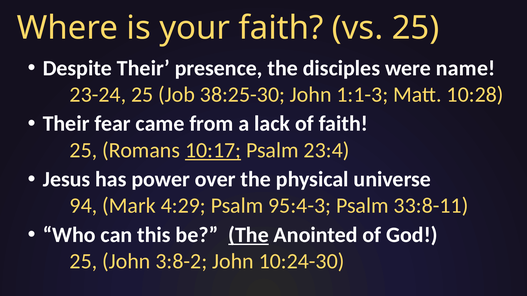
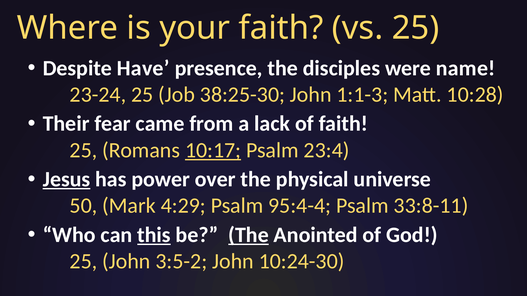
Despite Their: Their -> Have
Jesus underline: none -> present
94: 94 -> 50
95:4-3: 95:4-3 -> 95:4-4
this underline: none -> present
3:8-2: 3:8-2 -> 3:5-2
